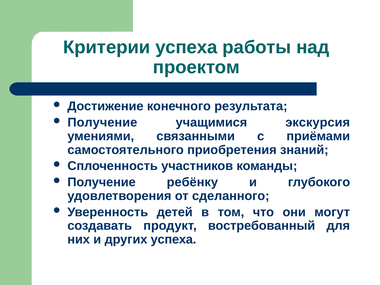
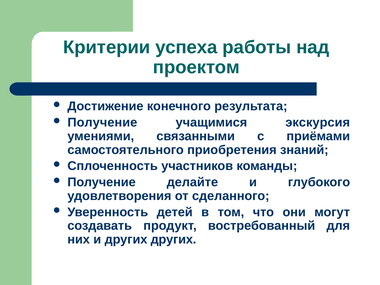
ребёнку: ребёнку -> делайте
других успеха: успеха -> других
